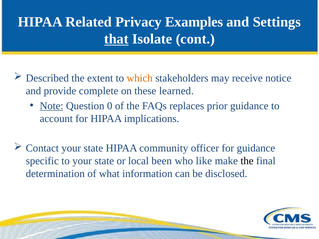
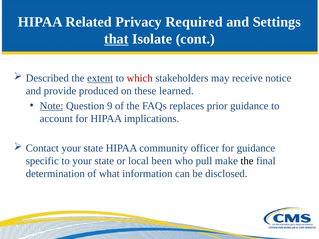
Examples: Examples -> Required
extent underline: none -> present
which colour: orange -> red
complete: complete -> produced
0: 0 -> 9
like: like -> pull
